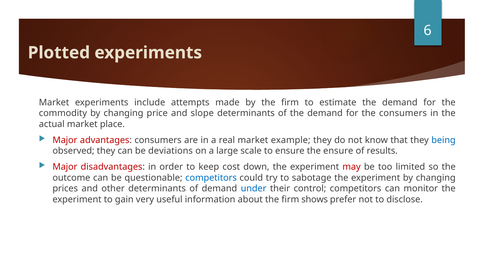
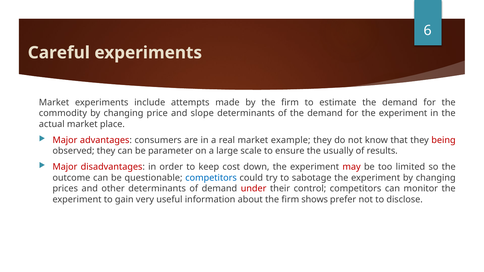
Plotted: Plotted -> Careful
for the consumers: consumers -> experiment
being colour: blue -> red
deviations: deviations -> parameter
the ensure: ensure -> usually
under colour: blue -> red
